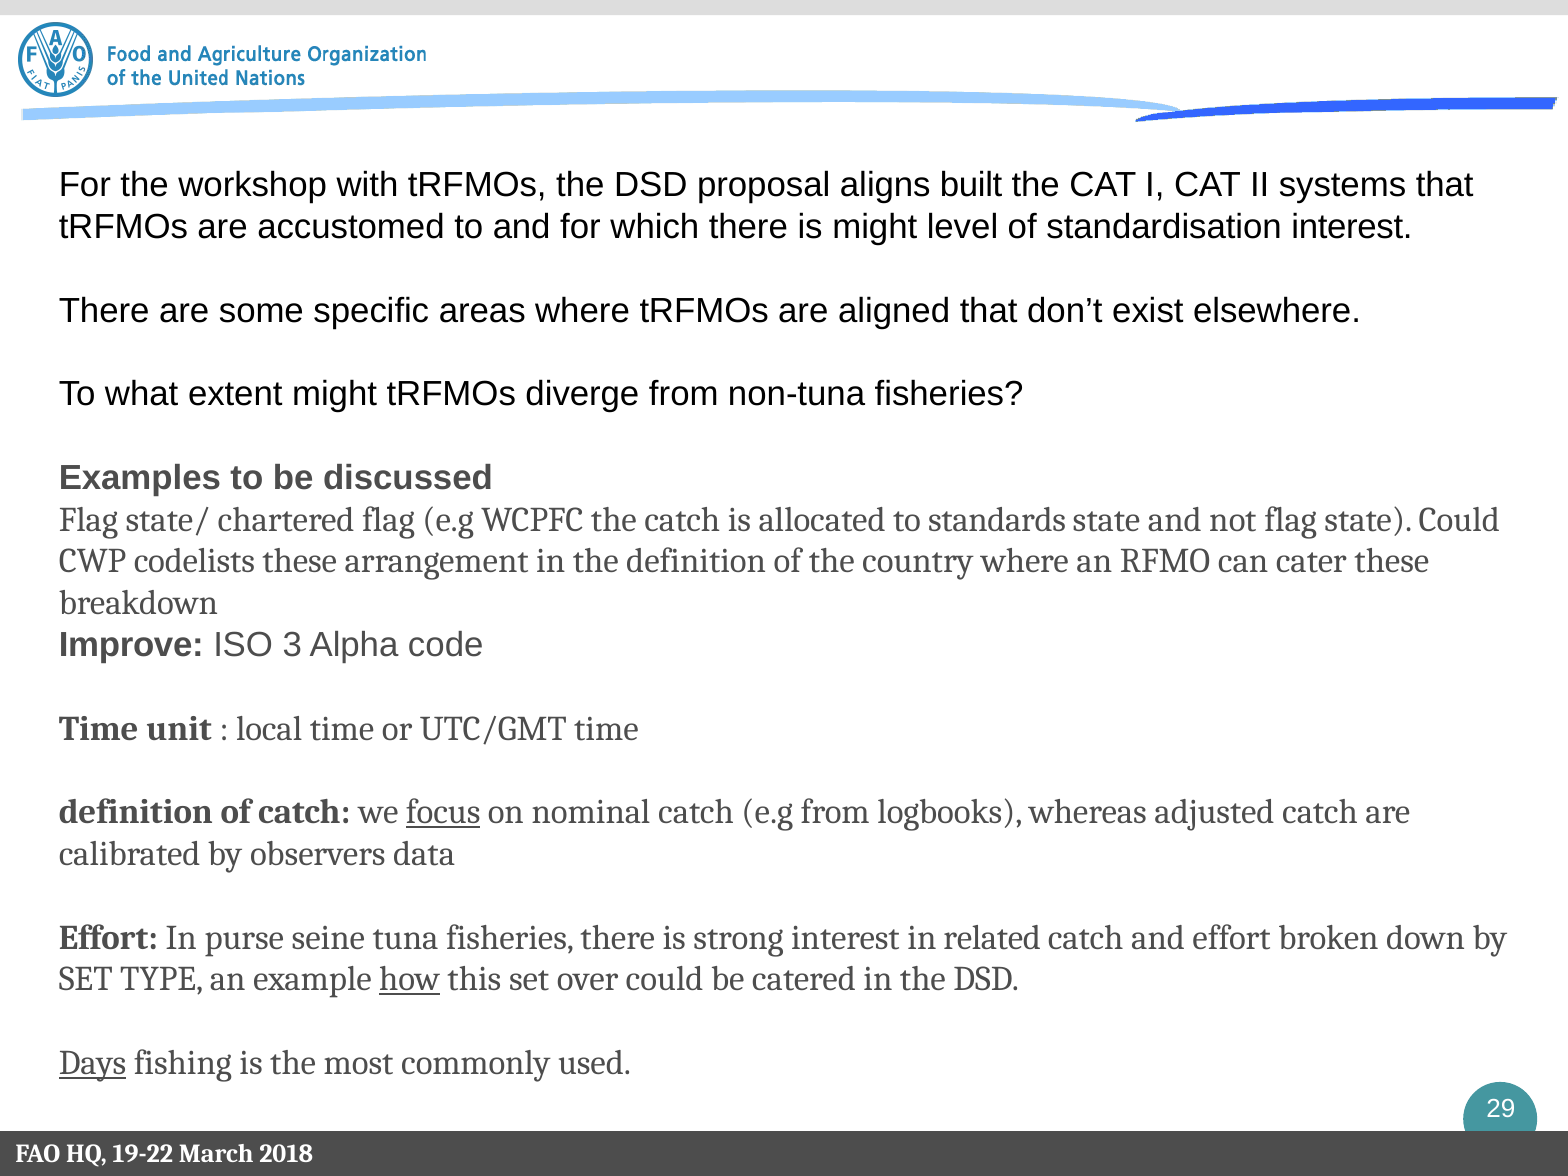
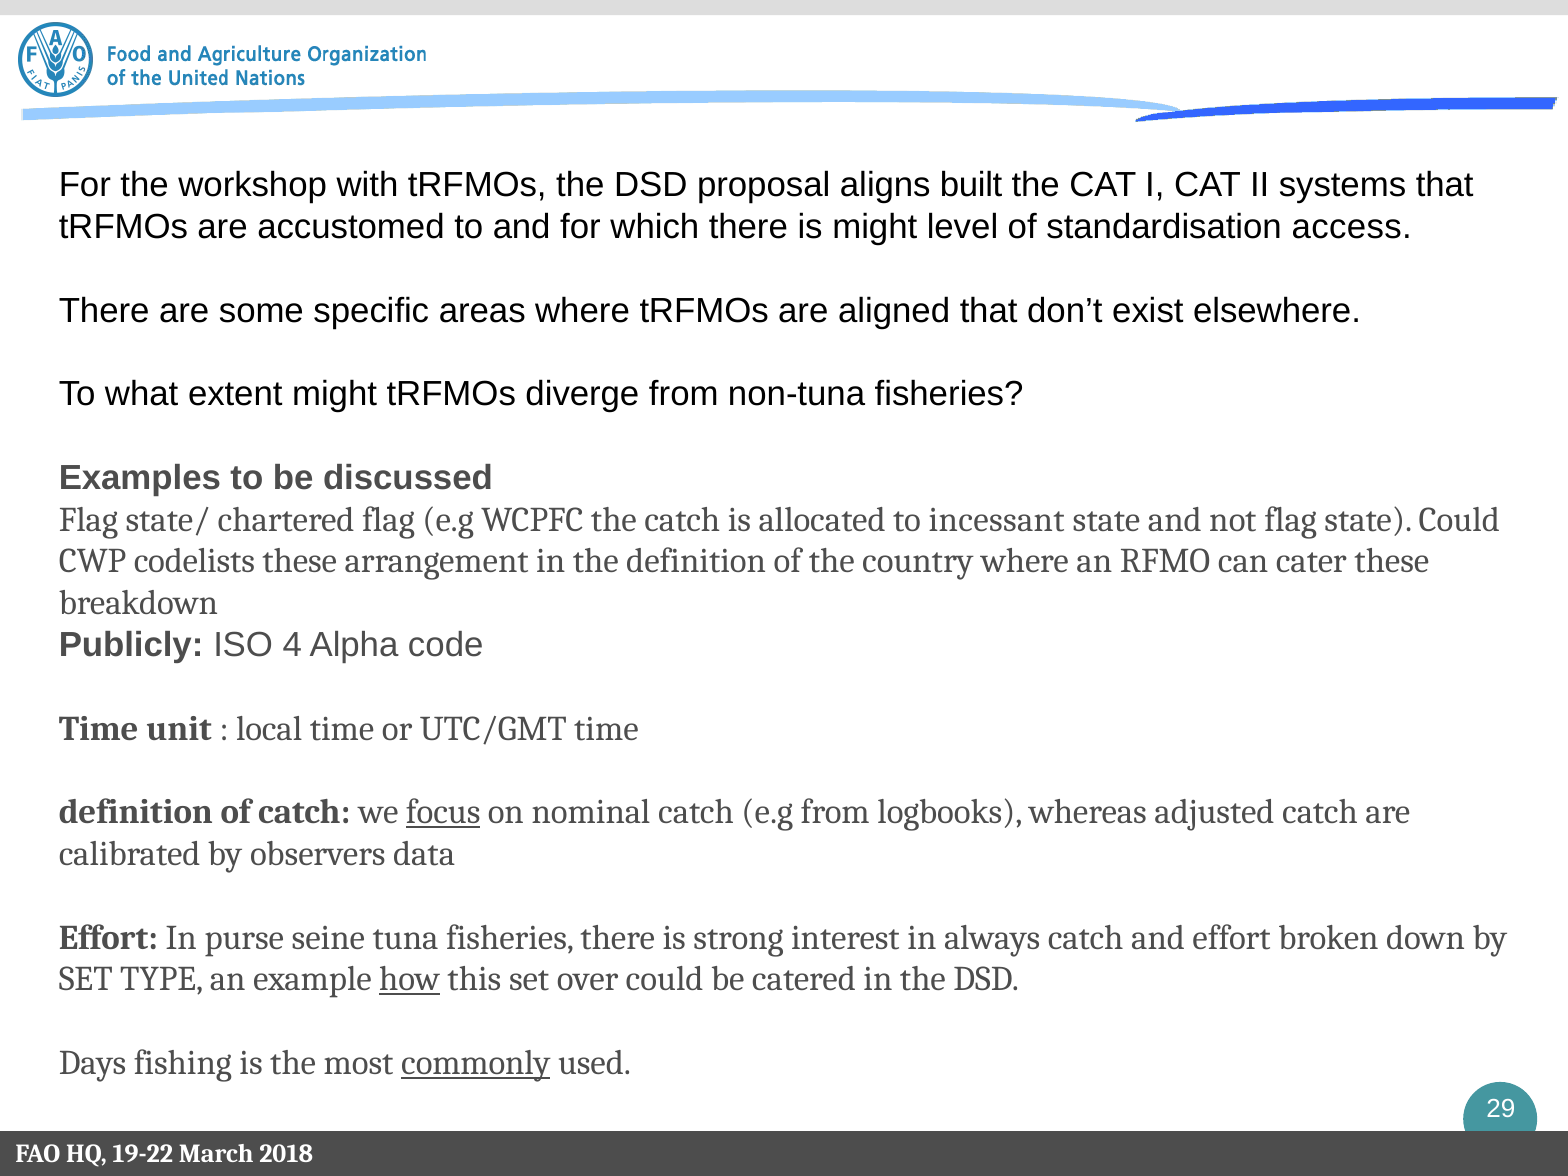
standardisation interest: interest -> access
standards: standards -> incessant
Improve: Improve -> Publicly
3: 3 -> 4
related: related -> always
Days underline: present -> none
commonly underline: none -> present
